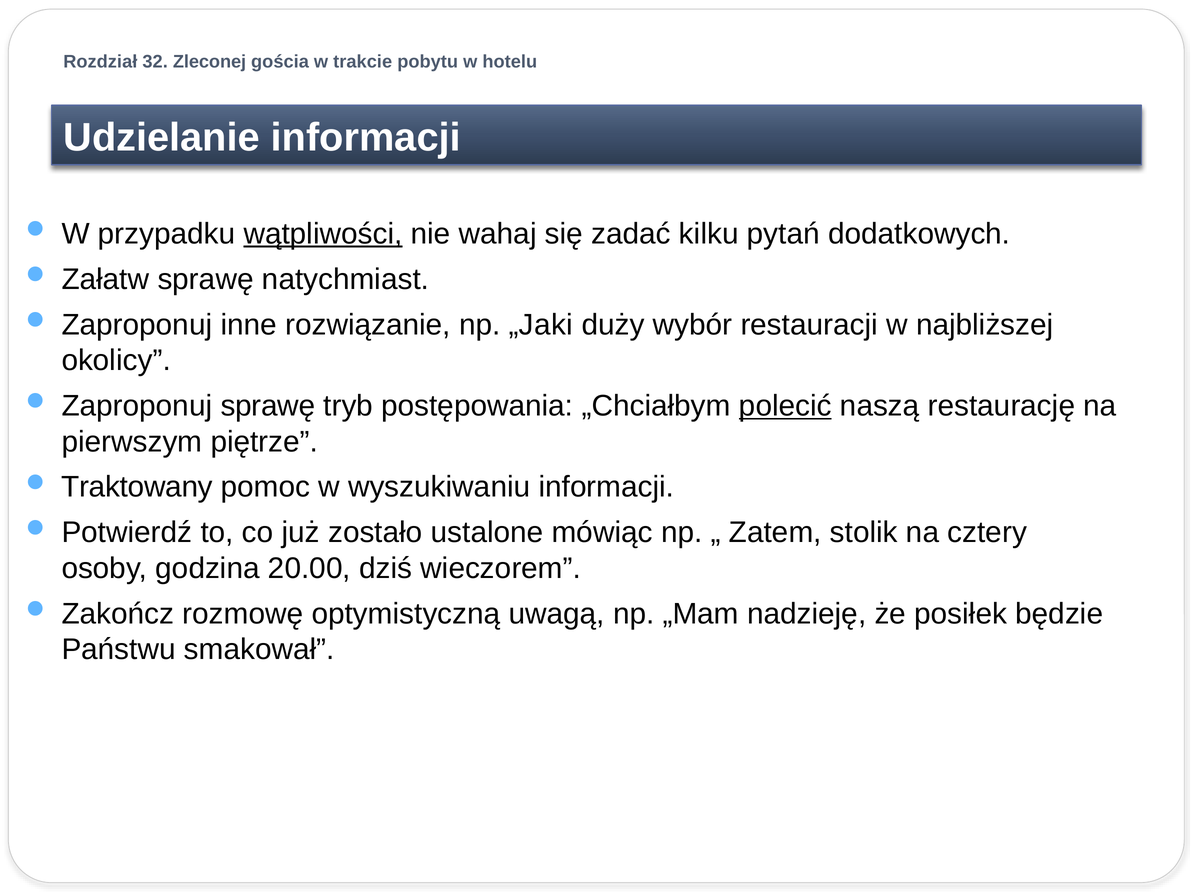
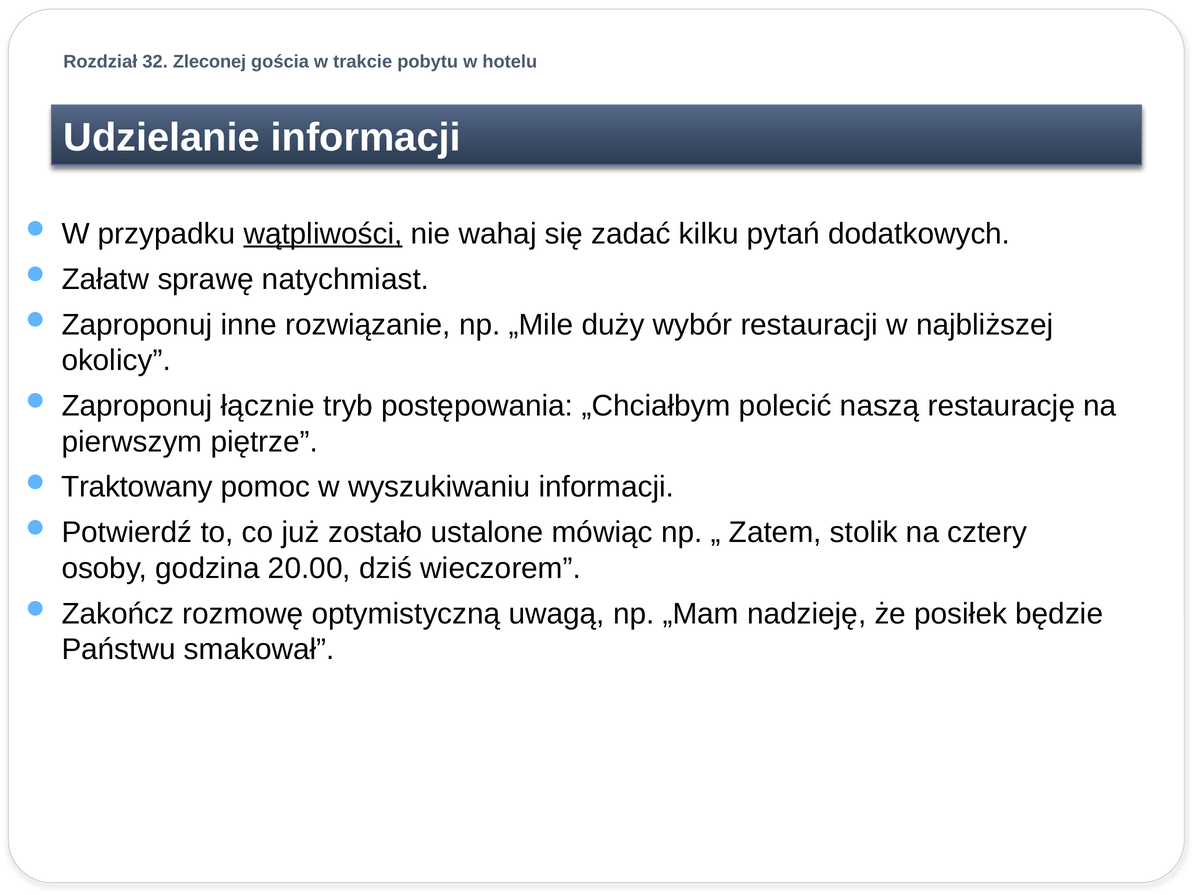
„Jaki: „Jaki -> „Mile
Zaproponuj sprawę: sprawę -> łącznie
polecić underline: present -> none
